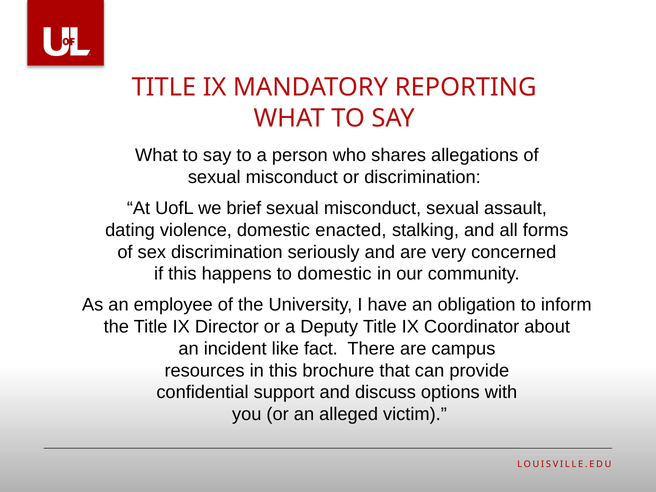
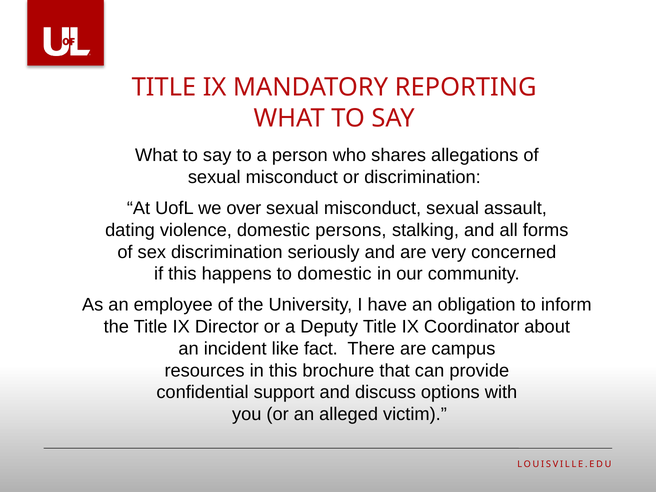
brief: brief -> over
enacted: enacted -> persons
